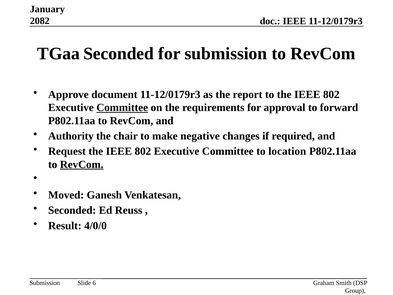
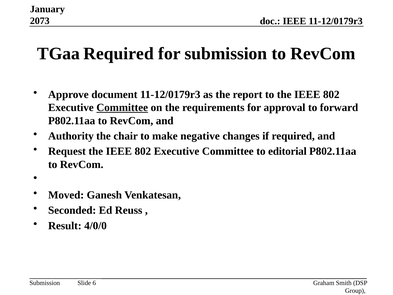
2082: 2082 -> 2073
TGaa Seconded: Seconded -> Required
location: location -> editorial
RevCom at (82, 164) underline: present -> none
